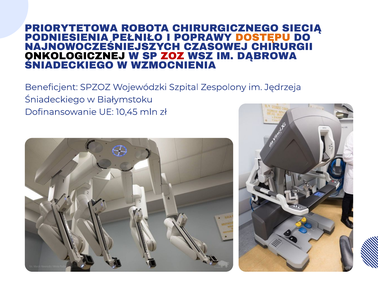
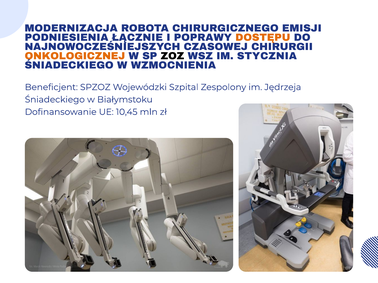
PRIORYTETOWA: PRIORYTETOWA -> MODERNIZACJA
SIECIĄ: SIECIĄ -> EMISJI
PEŁNIŁO: PEŁNIŁO -> ŁĄCZNIE
ONKOLOGICZNEJ colour: black -> orange
ZOZ colour: red -> black
DĄBROWA: DĄBROWA -> STYCZNIA
